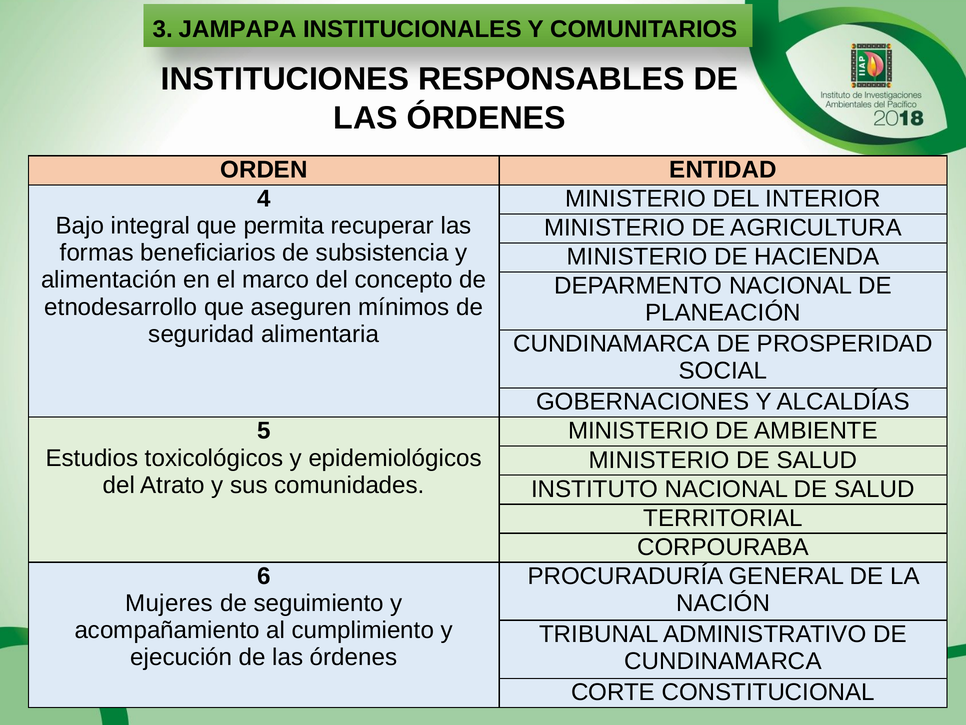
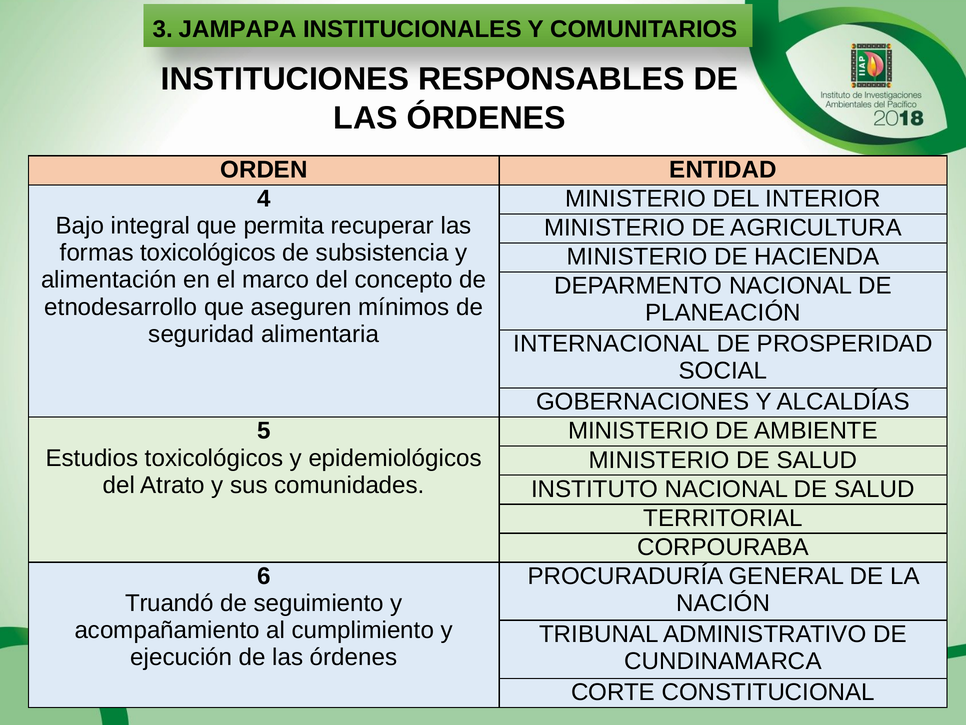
formas beneficiarios: beneficiarios -> toxicológicos
CUNDINAMARCA at (612, 344): CUNDINAMARCA -> INTERNACIONAL
Mujeres: Mujeres -> Truandó
